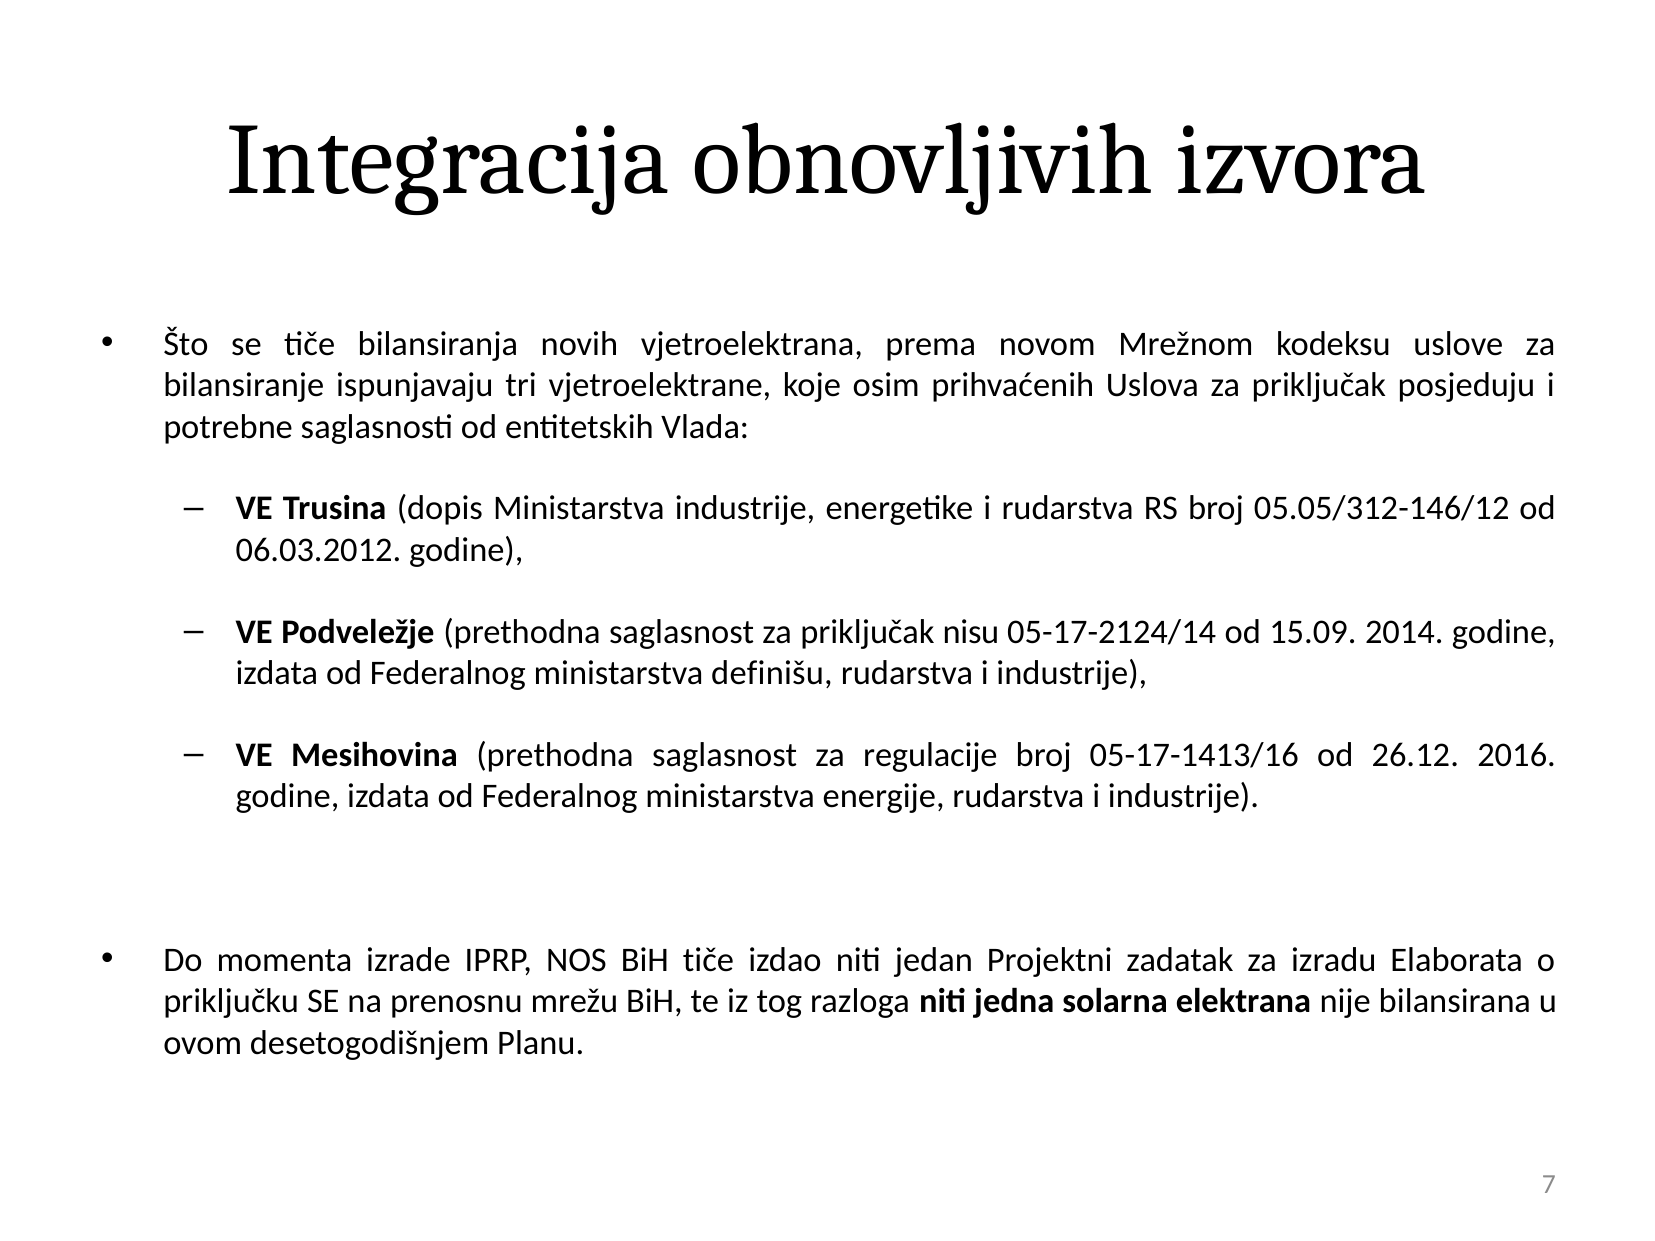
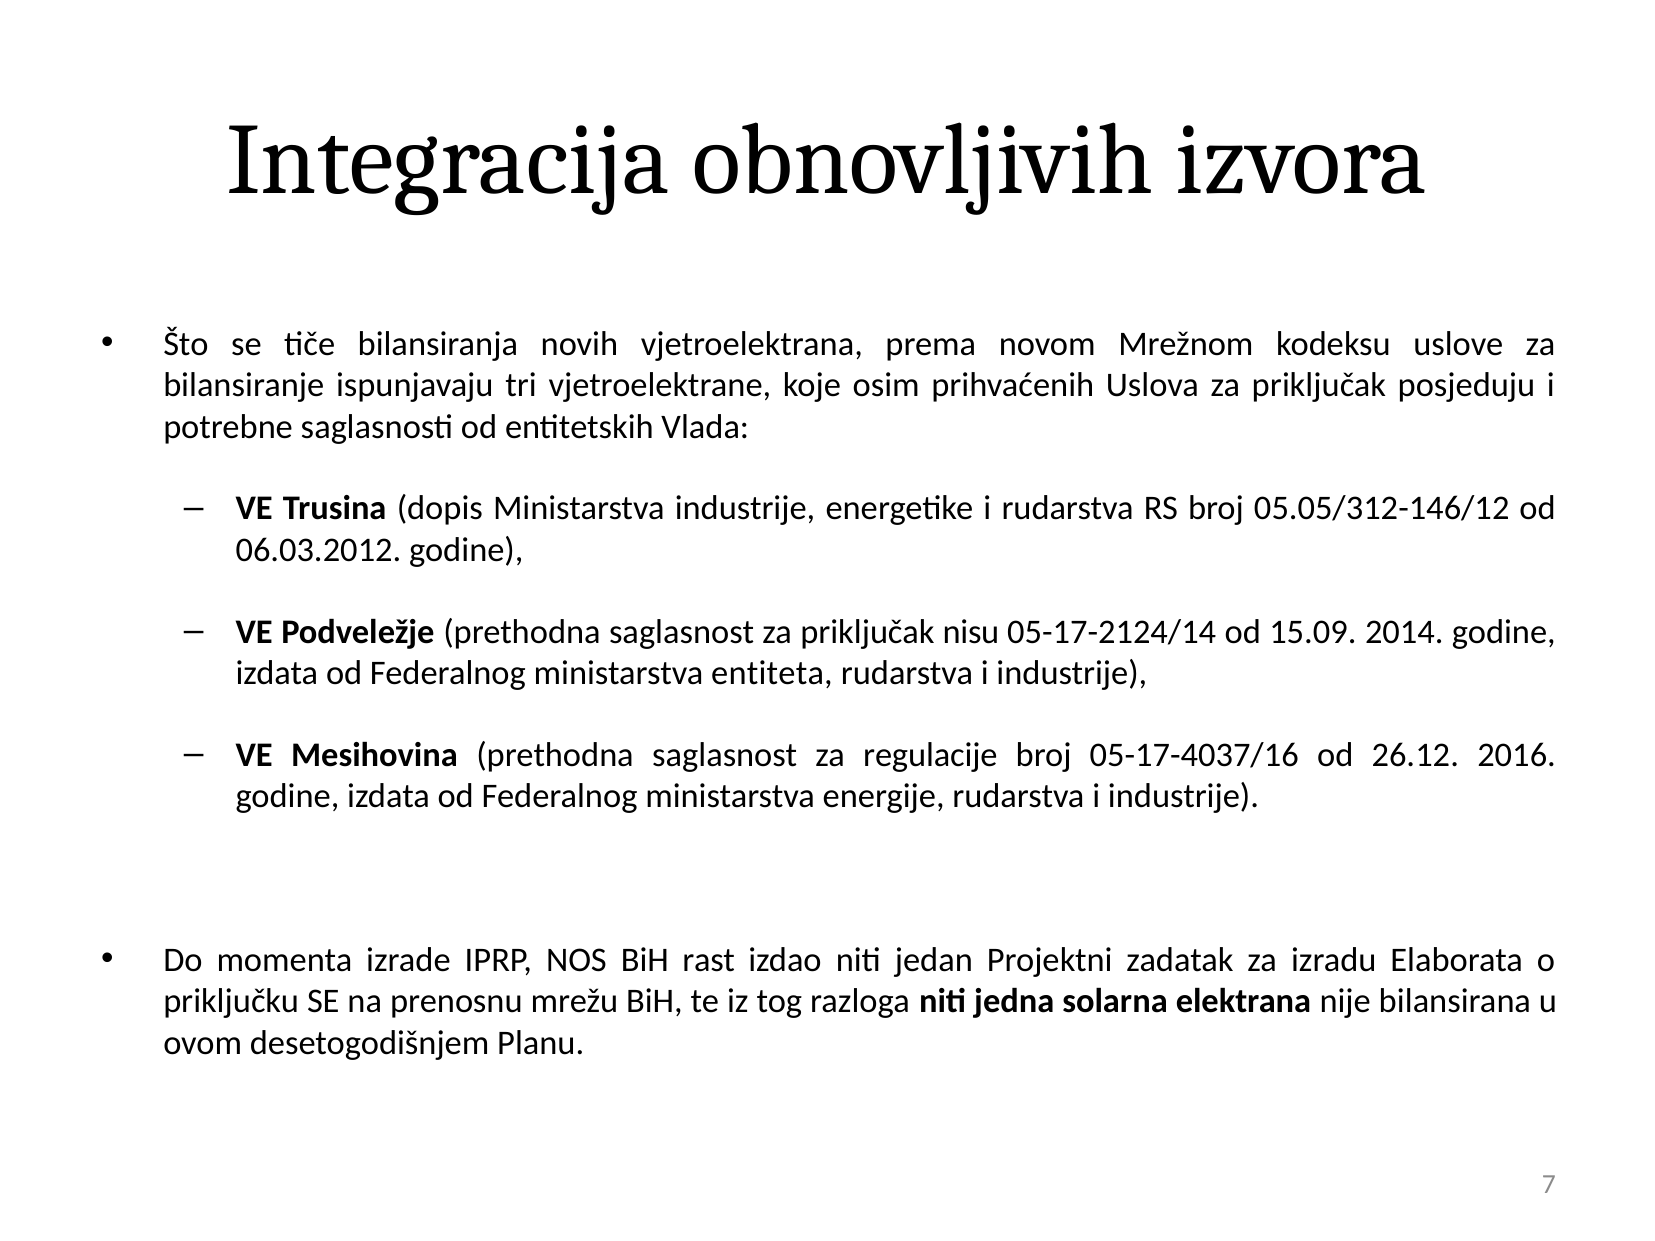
definišu: definišu -> entiteta
05-17-1413/16: 05-17-1413/16 -> 05-17-4037/16
BiH tiče: tiče -> rast
